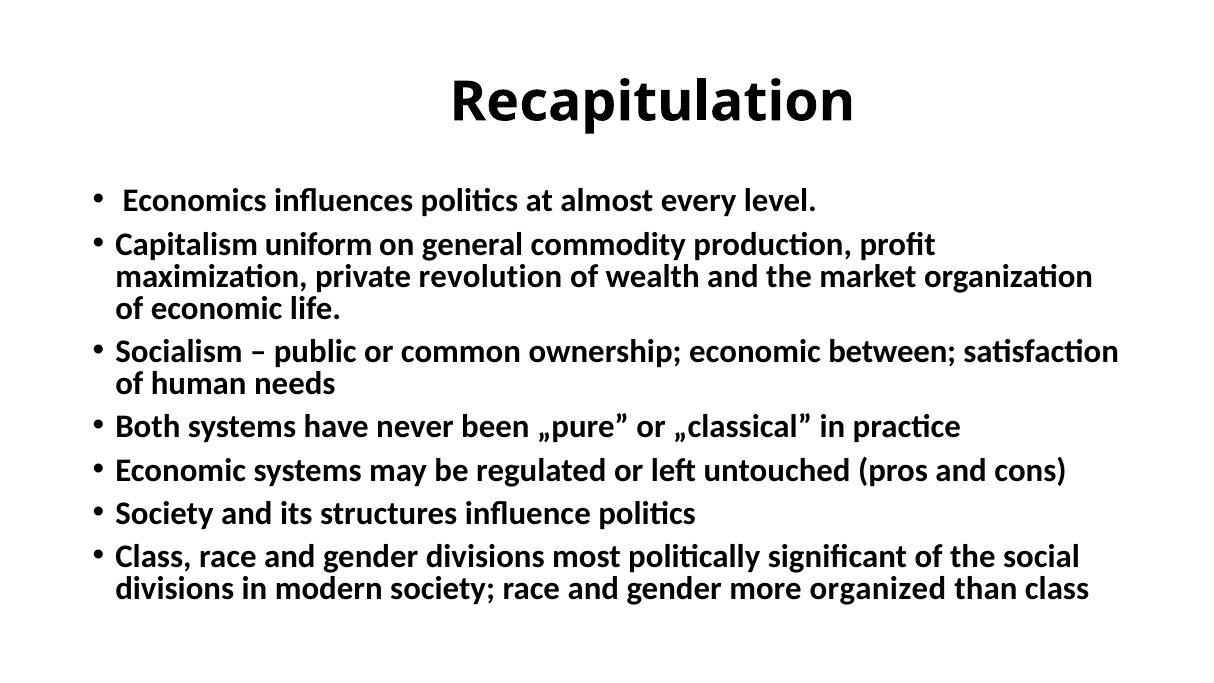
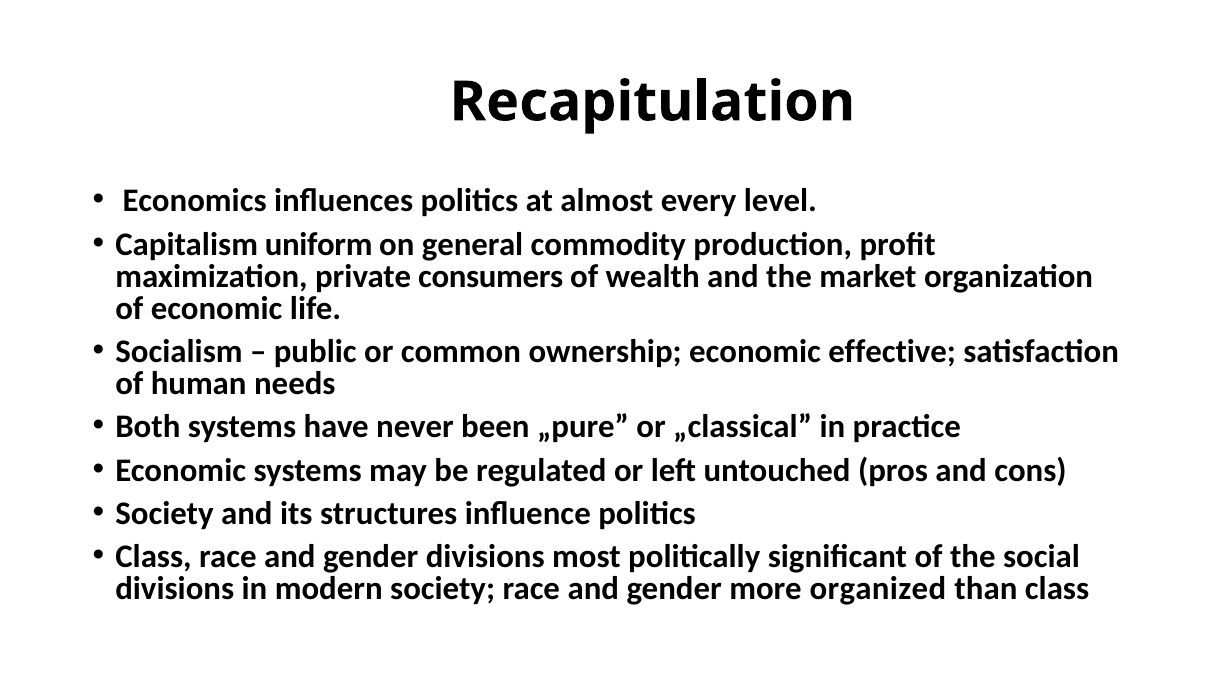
revolution: revolution -> consumers
between: between -> effective
